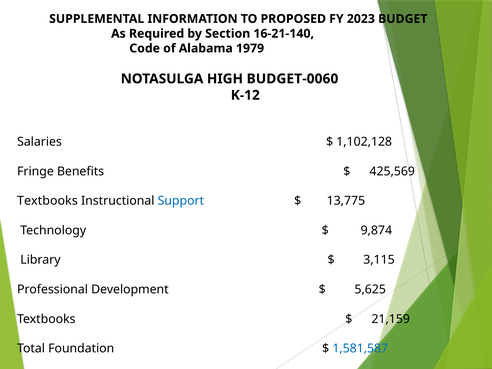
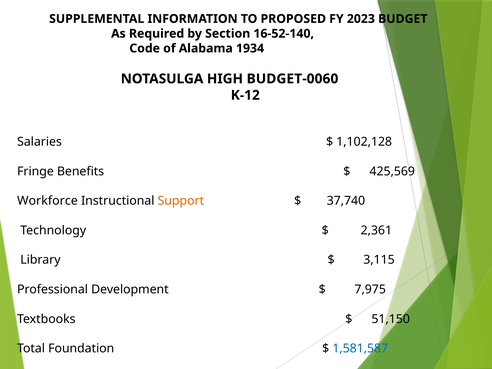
16-21-140: 16-21-140 -> 16-52-140
1979: 1979 -> 1934
Textbooks at (47, 201): Textbooks -> Workforce
Support colour: blue -> orange
13,775: 13,775 -> 37,740
9,874: 9,874 -> 2,361
5,625: 5,625 -> 7,975
21,159: 21,159 -> 51,150
